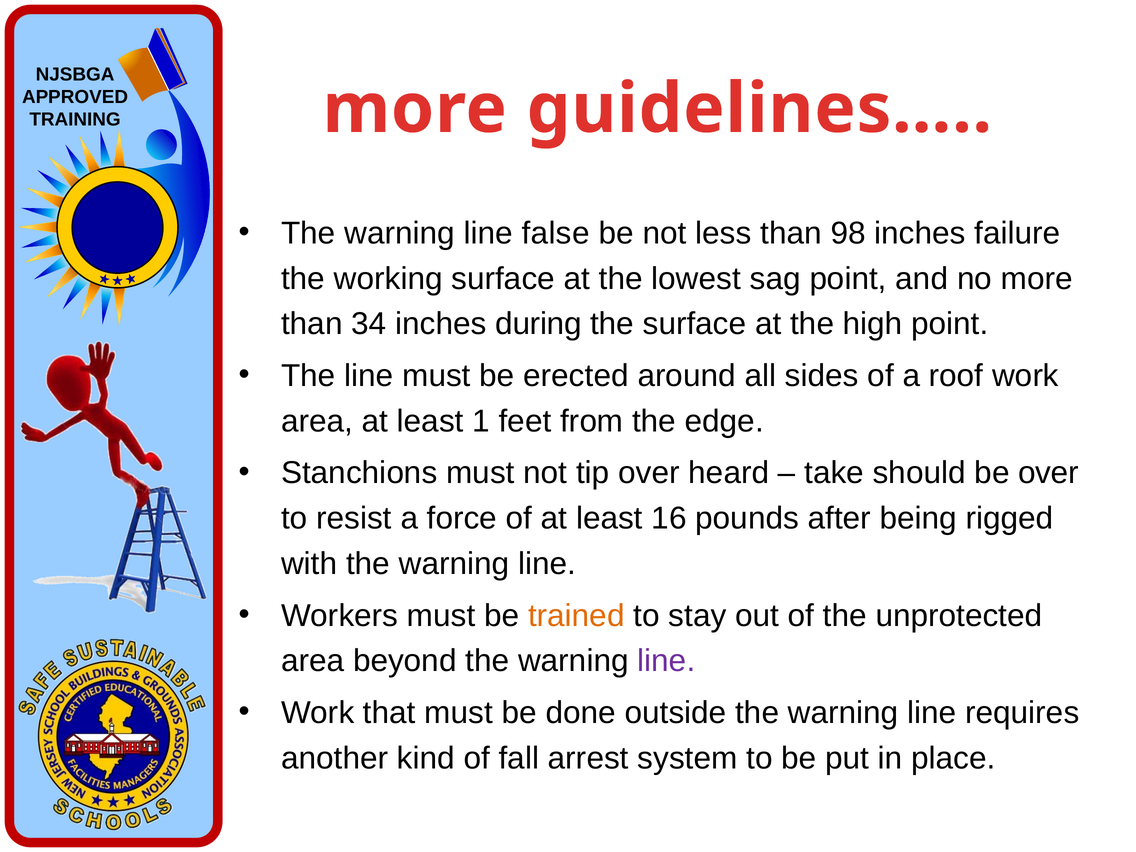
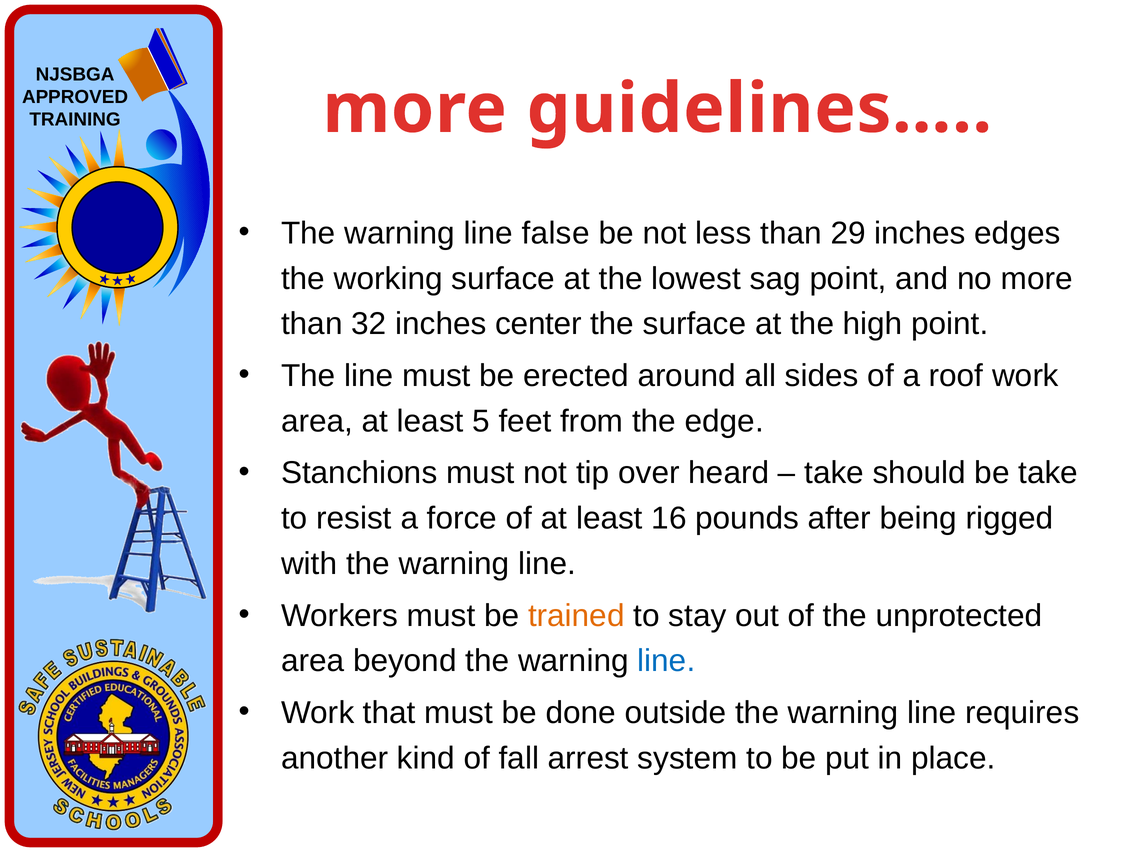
98: 98 -> 29
failure: failure -> edges
34: 34 -> 32
during: during -> center
1: 1 -> 5
be over: over -> take
line at (666, 661) colour: purple -> blue
